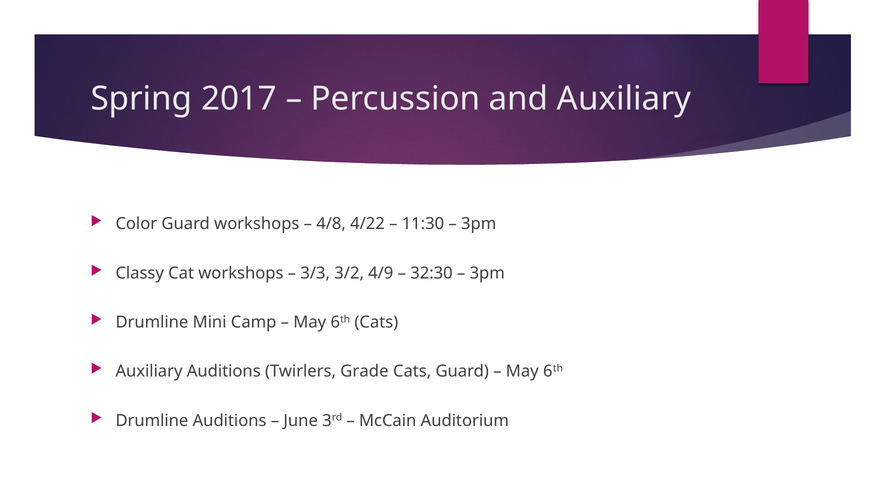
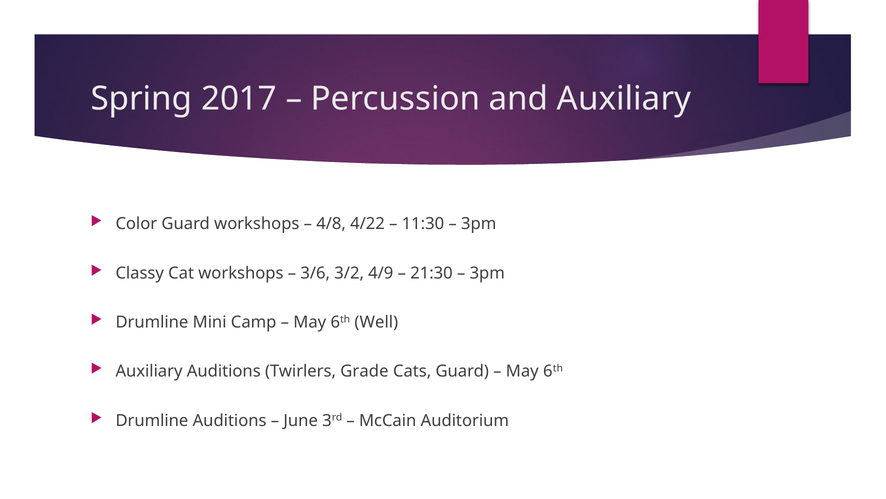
3/3: 3/3 -> 3/6
32:30: 32:30 -> 21:30
6th Cats: Cats -> Well
